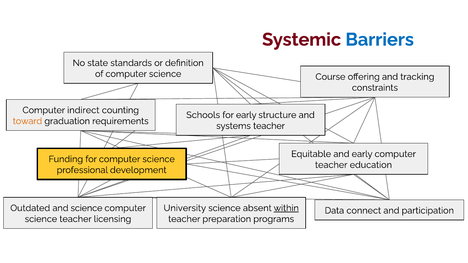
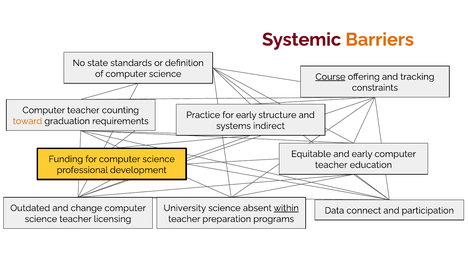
Barriers colour: blue -> orange
Course underline: none -> present
indirect at (83, 110): indirect -> teacher
Schools: Schools -> Practice
systems teacher: teacher -> indirect
and science: science -> change
